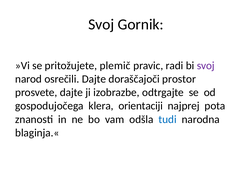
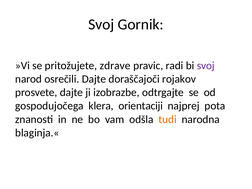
plemič: plemič -> zdrave
prostor: prostor -> rojakov
tudi colour: blue -> orange
